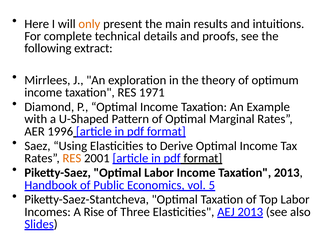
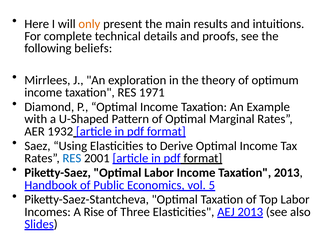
extract: extract -> beliefs
1996: 1996 -> 1932
RES at (72, 158) colour: orange -> blue
